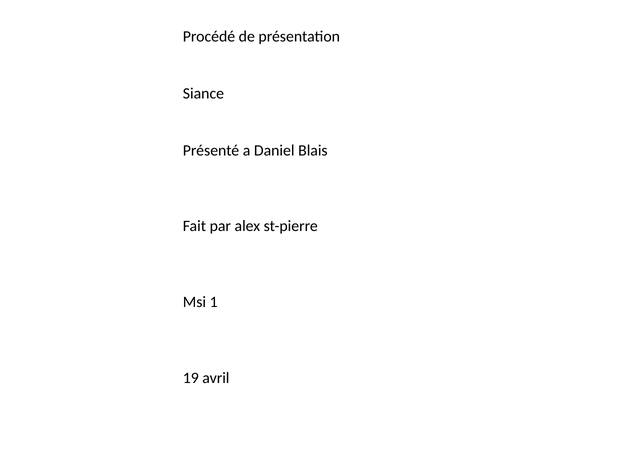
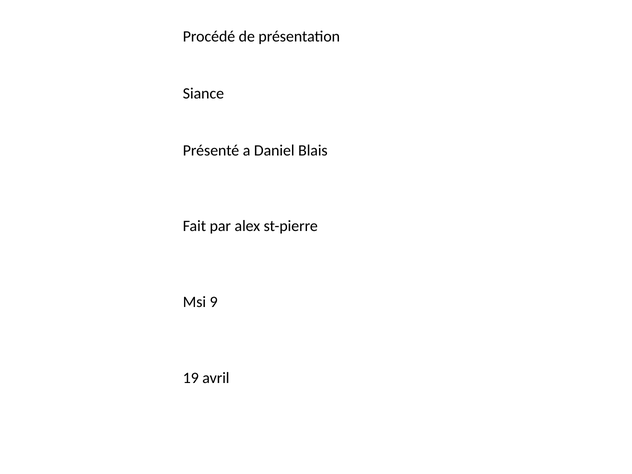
1: 1 -> 9
